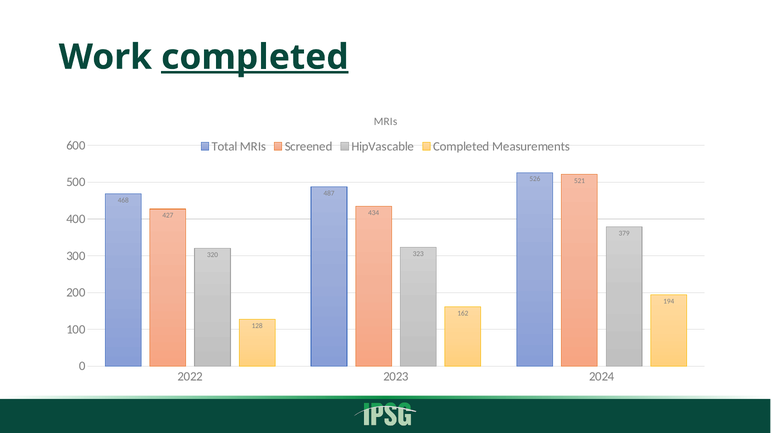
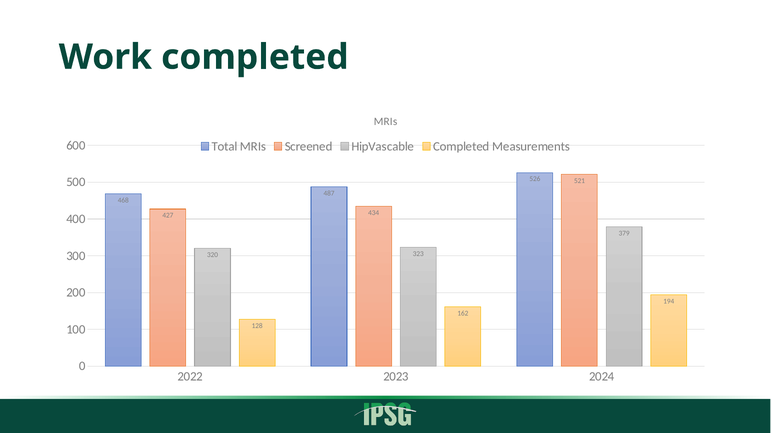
completed at (255, 57) underline: present -> none
